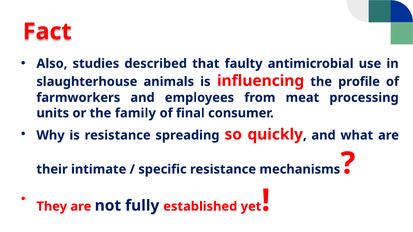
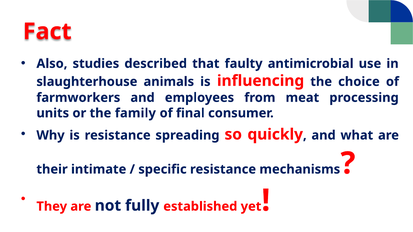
profile: profile -> choice
